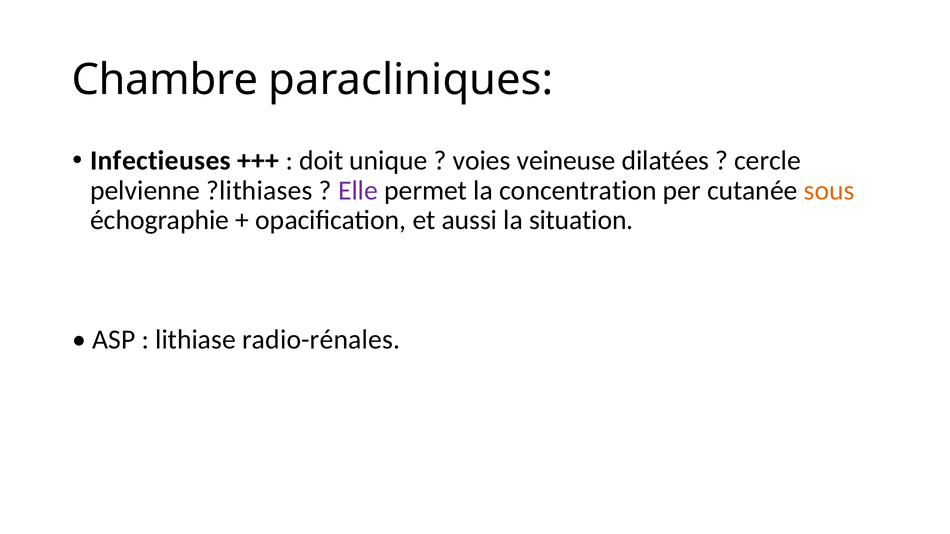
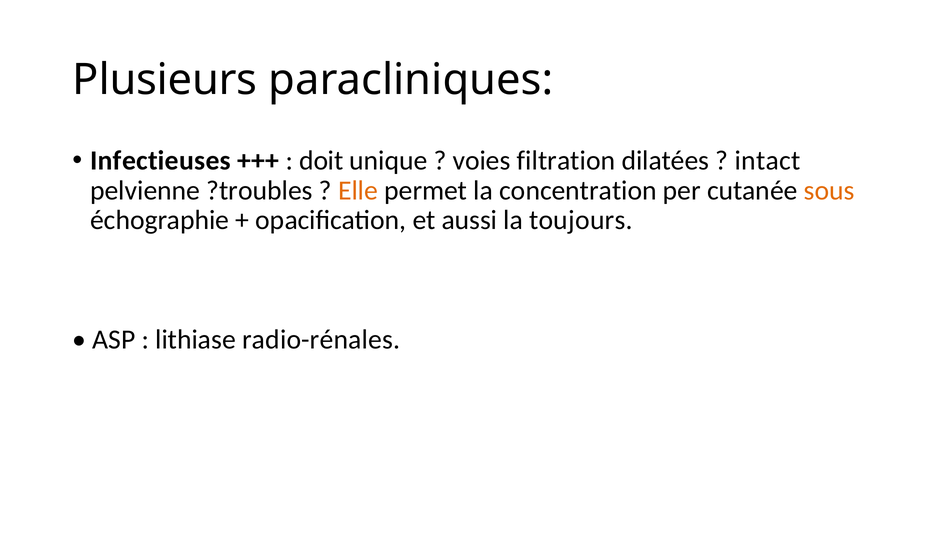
Chambre: Chambre -> Plusieurs
veineuse: veineuse -> filtration
cercle: cercle -> intact
?lithiases: ?lithiases -> ?troubles
Elle colour: purple -> orange
situation: situation -> toujours
